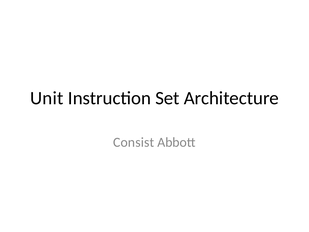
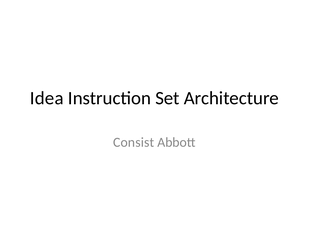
Unit: Unit -> Idea
